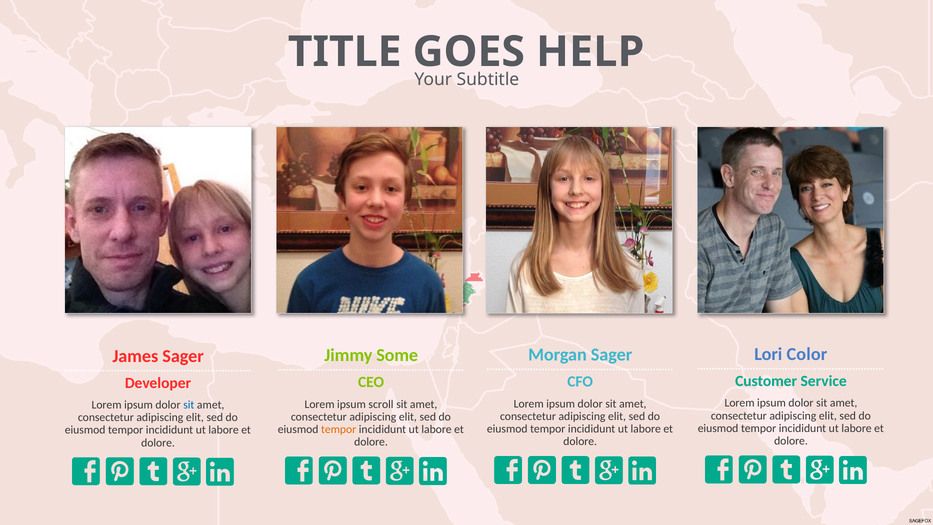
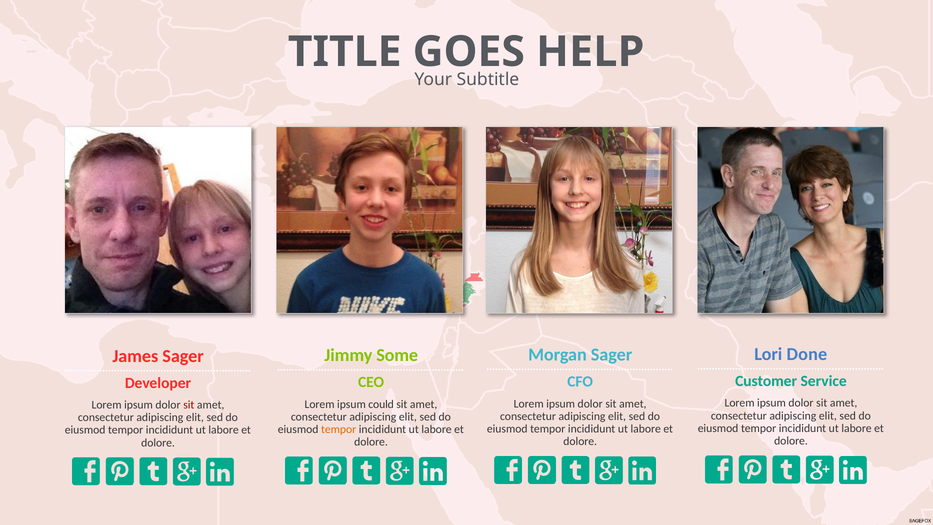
Color: Color -> Done
scroll: scroll -> could
sit at (189, 405) colour: blue -> red
